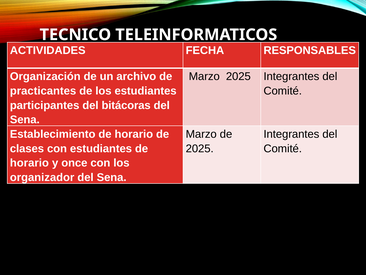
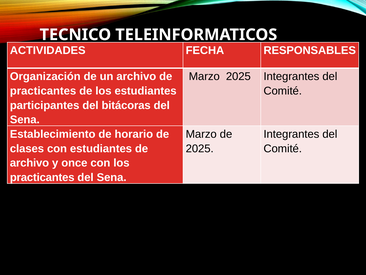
horario at (29, 163): horario -> archivo
organizador at (42, 177): organizador -> practicantes
